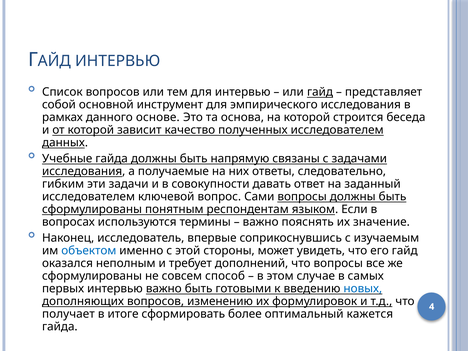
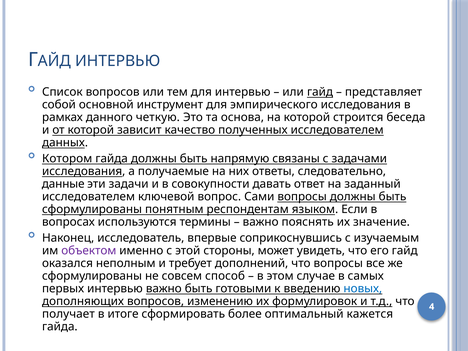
основе: основе -> четкую
Учебные: Учебные -> Котором
гибким: гибким -> данные
объектом colour: blue -> purple
